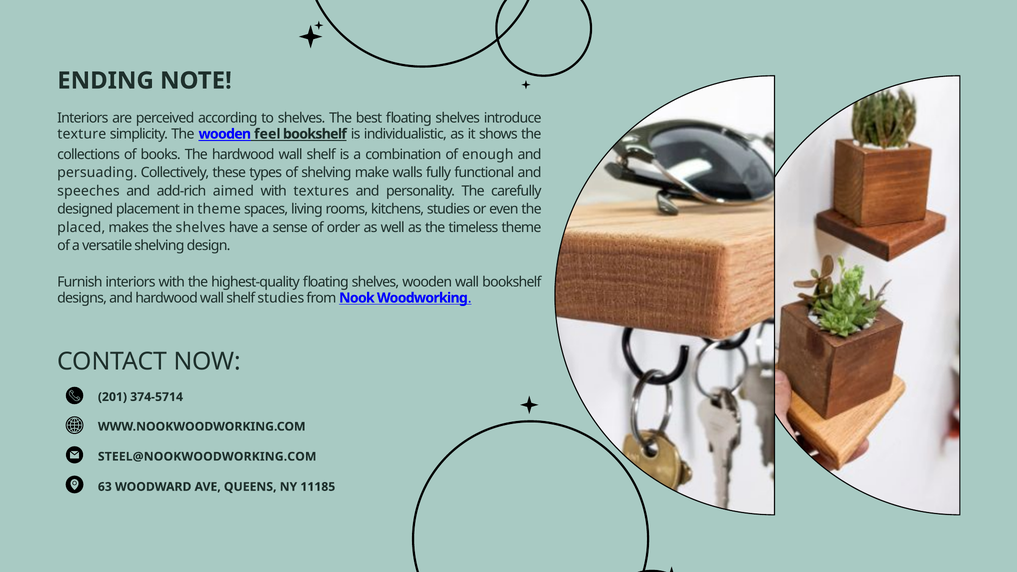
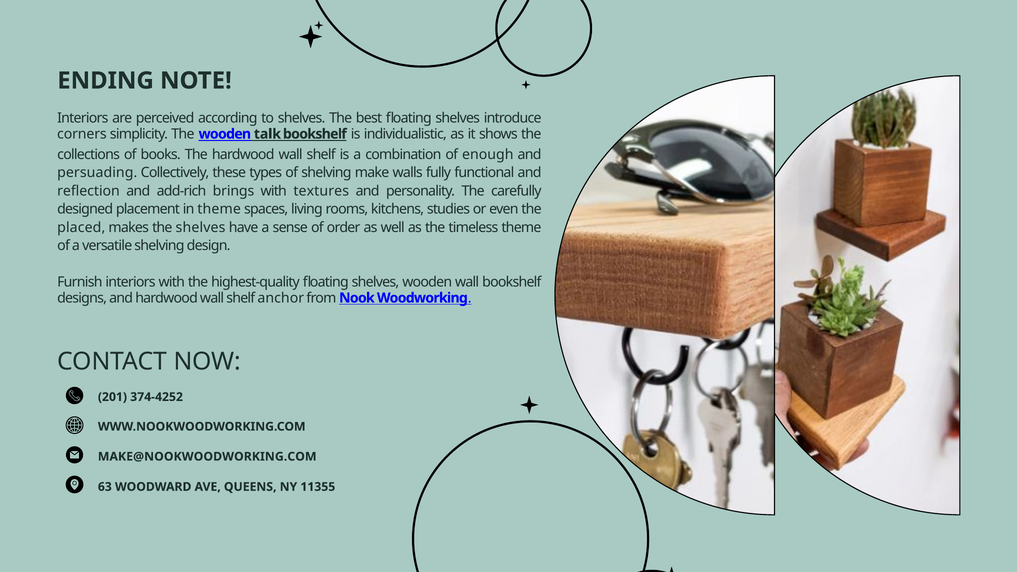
texture: texture -> corners
feel: feel -> talk
speeches: speeches -> reflection
aimed: aimed -> brings
shelf studies: studies -> anchor
374-5714: 374-5714 -> 374-4252
STEEL@NOOKWOODWORKING.COM: STEEL@NOOKWOODWORKING.COM -> MAKE@NOOKWOODWORKING.COM
11185: 11185 -> 11355
